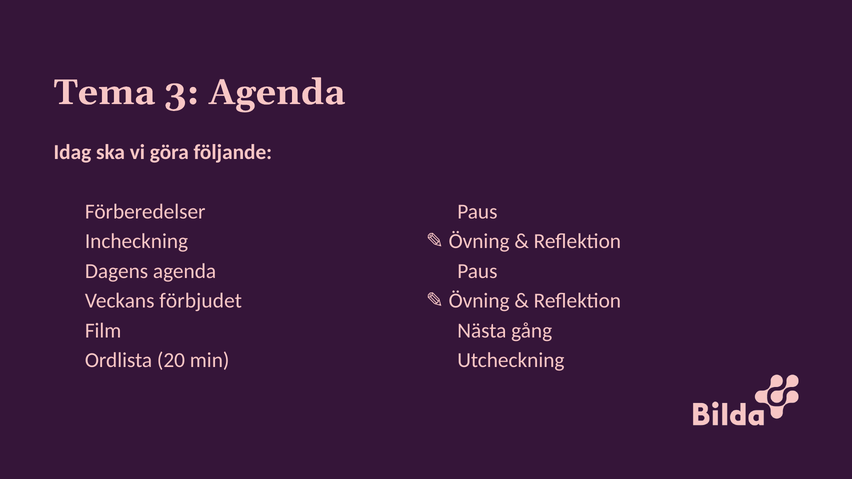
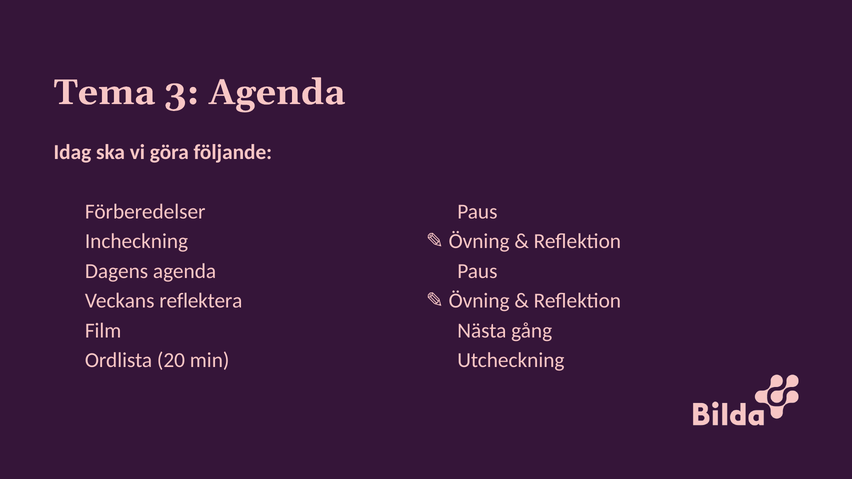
förbjudet: förbjudet -> reflektera
